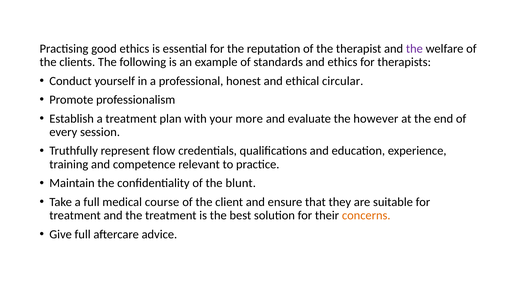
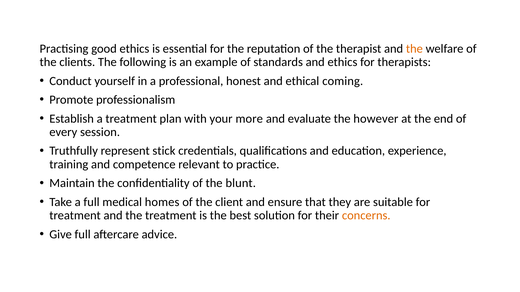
the at (414, 49) colour: purple -> orange
circular: circular -> coming
flow: flow -> stick
course: course -> homes
